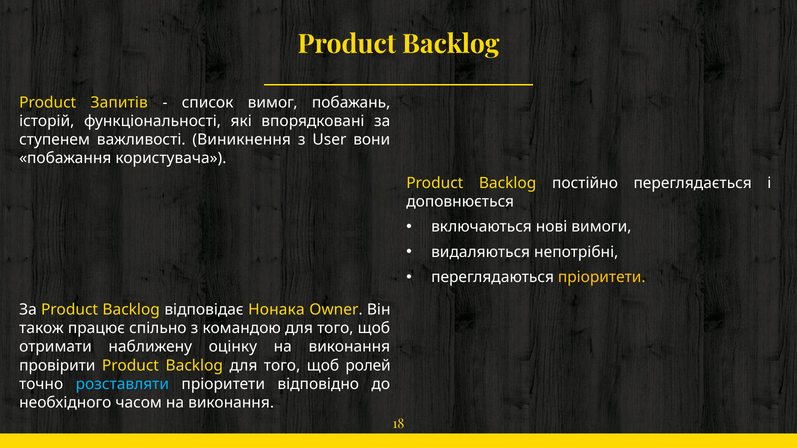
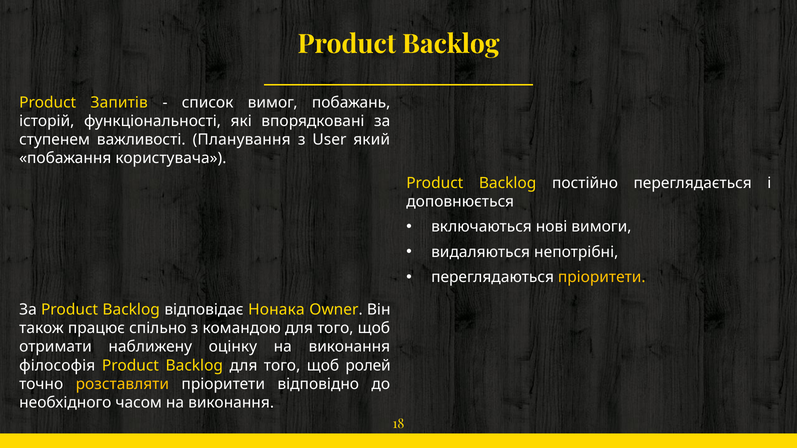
Виникнення: Виникнення -> Планування
вони: вони -> який
провірити: провірити -> філософія
розставляти colour: light blue -> yellow
